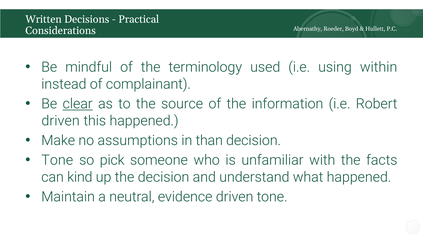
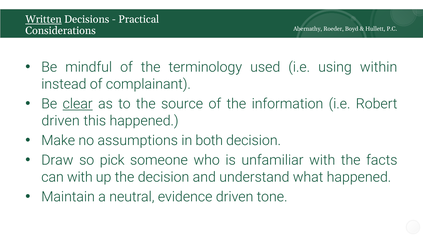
Written underline: none -> present
than: than -> both
Tone at (57, 160): Tone -> Draw
can kind: kind -> with
